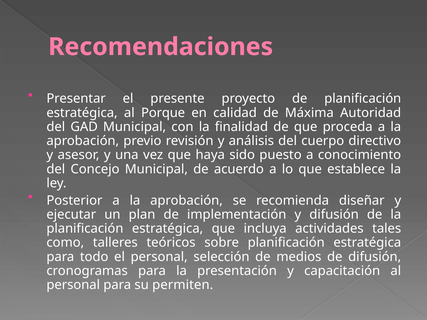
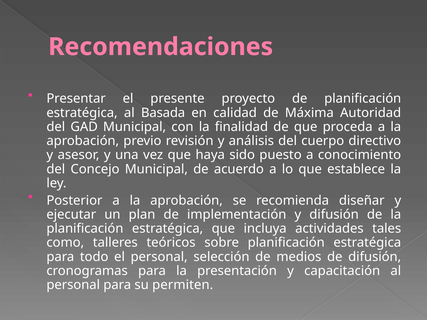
Porque: Porque -> Basada
